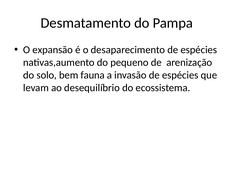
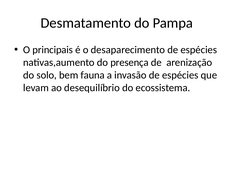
expansão: expansão -> principais
pequeno: pequeno -> presença
